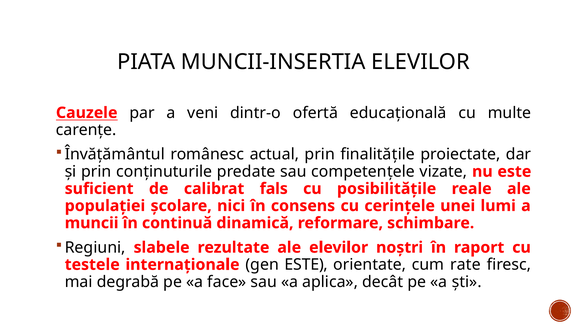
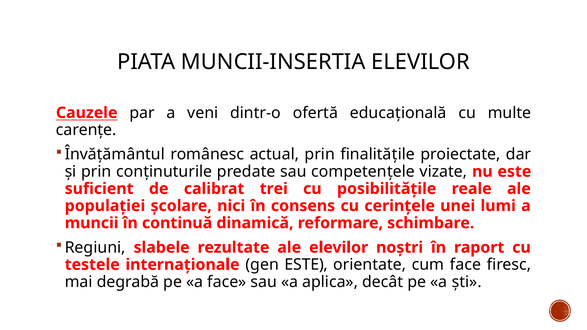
fals: fals -> trei
cum rate: rate -> face
